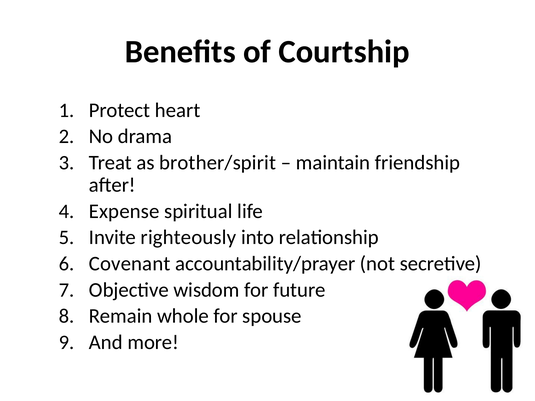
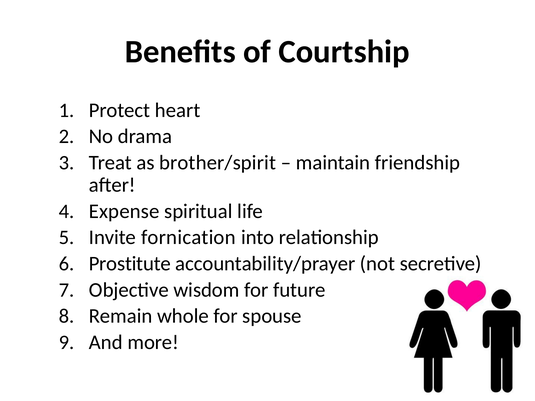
righteously: righteously -> fornication
Covenant: Covenant -> Prostitute
